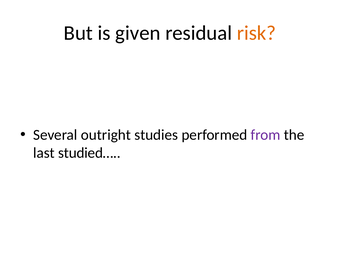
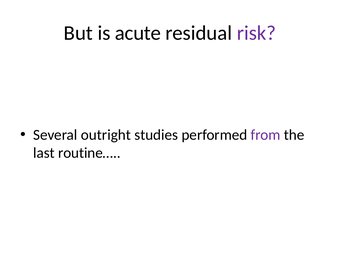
given: given -> acute
risk colour: orange -> purple
studied…: studied… -> routine…
